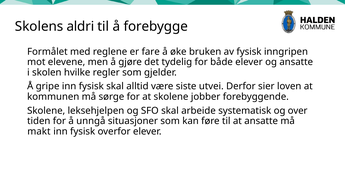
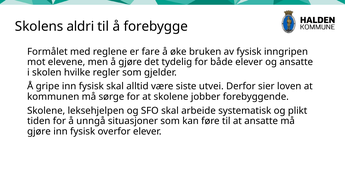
over: over -> plikt
makt at (39, 131): makt -> gjøre
